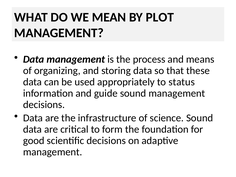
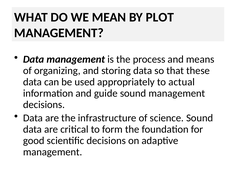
status: status -> actual
